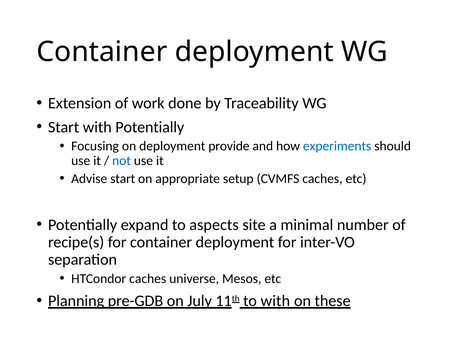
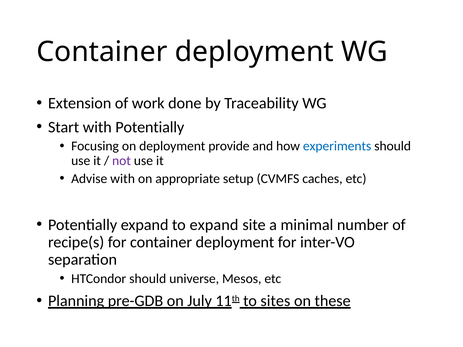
not colour: blue -> purple
Advise start: start -> with
to aspects: aspects -> expand
HTCondor caches: caches -> should
to with: with -> sites
